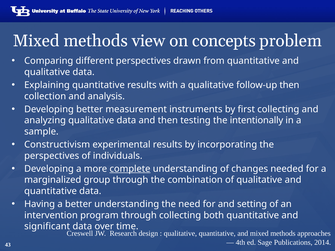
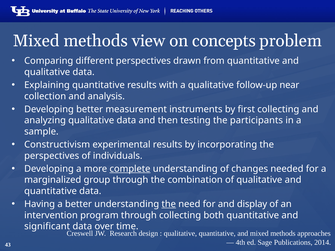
follow-up then: then -> near
intentionally: intentionally -> participants
the at (169, 204) underline: none -> present
setting: setting -> display
